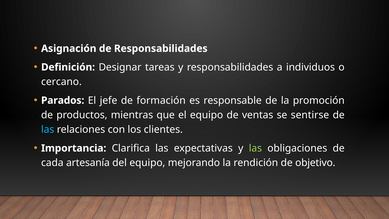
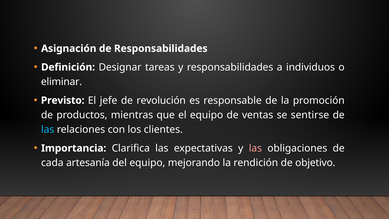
cercano: cercano -> eliminar
Parados: Parados -> Previsto
formación: formación -> revolución
las at (255, 148) colour: light green -> pink
